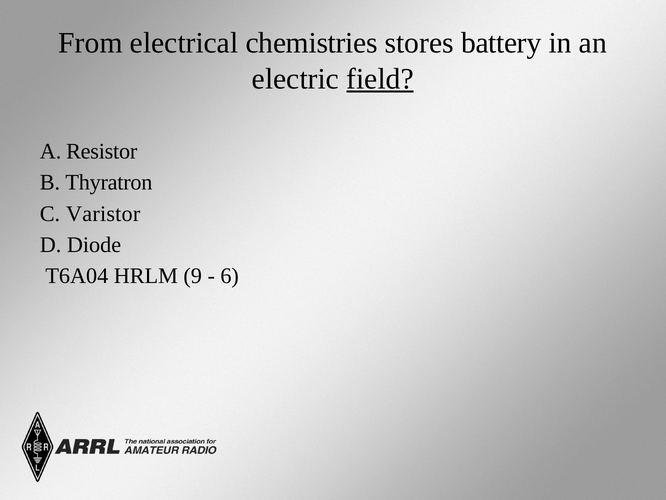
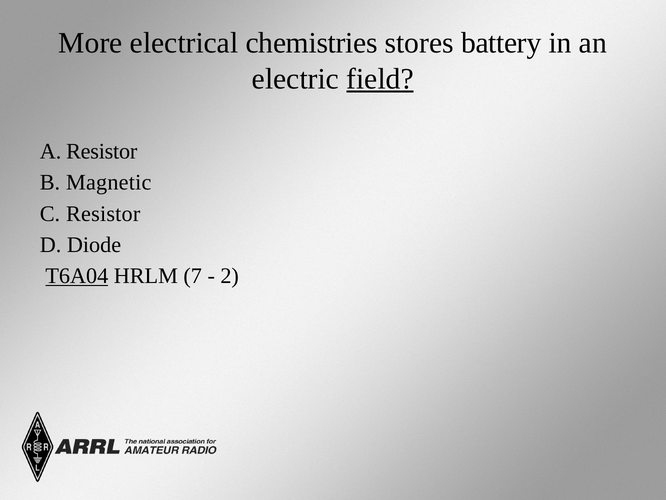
From: From -> More
Thyratron: Thyratron -> Magnetic
C Varistor: Varistor -> Resistor
T6A04 underline: none -> present
9: 9 -> 7
6: 6 -> 2
